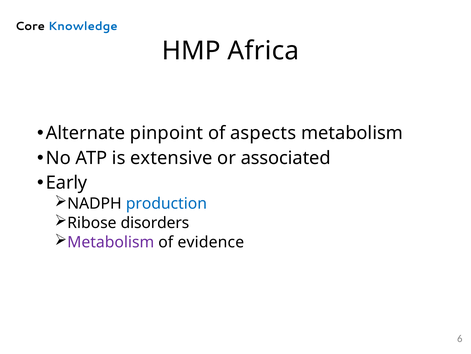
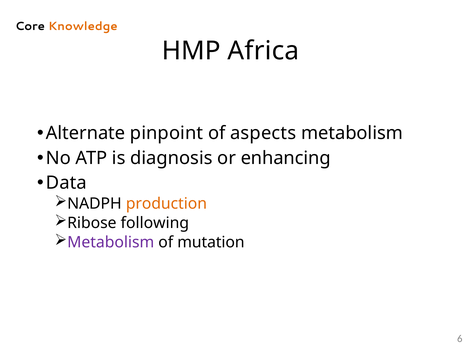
Knowledge colour: blue -> orange
extensive: extensive -> diagnosis
associated: associated -> enhancing
Early: Early -> Data
production colour: blue -> orange
disorders: disorders -> following
evidence: evidence -> mutation
